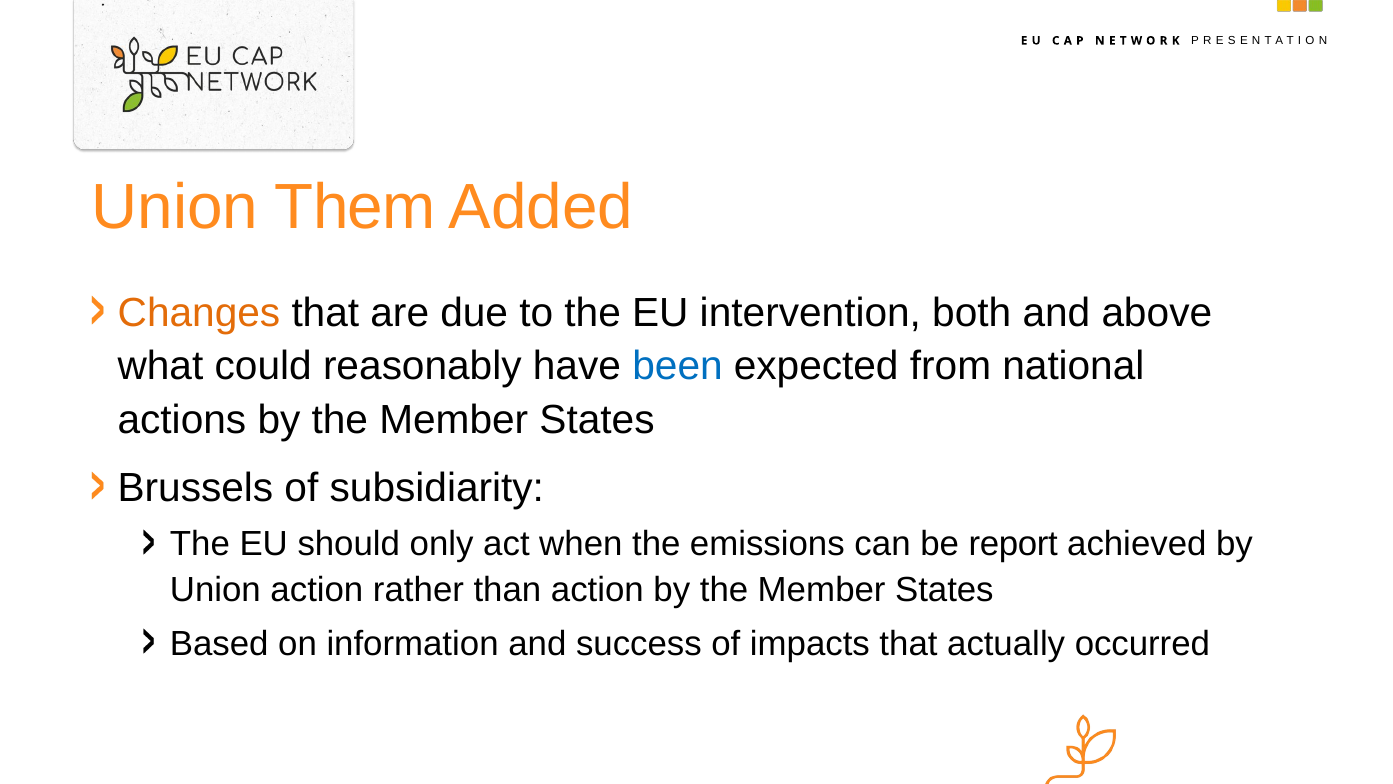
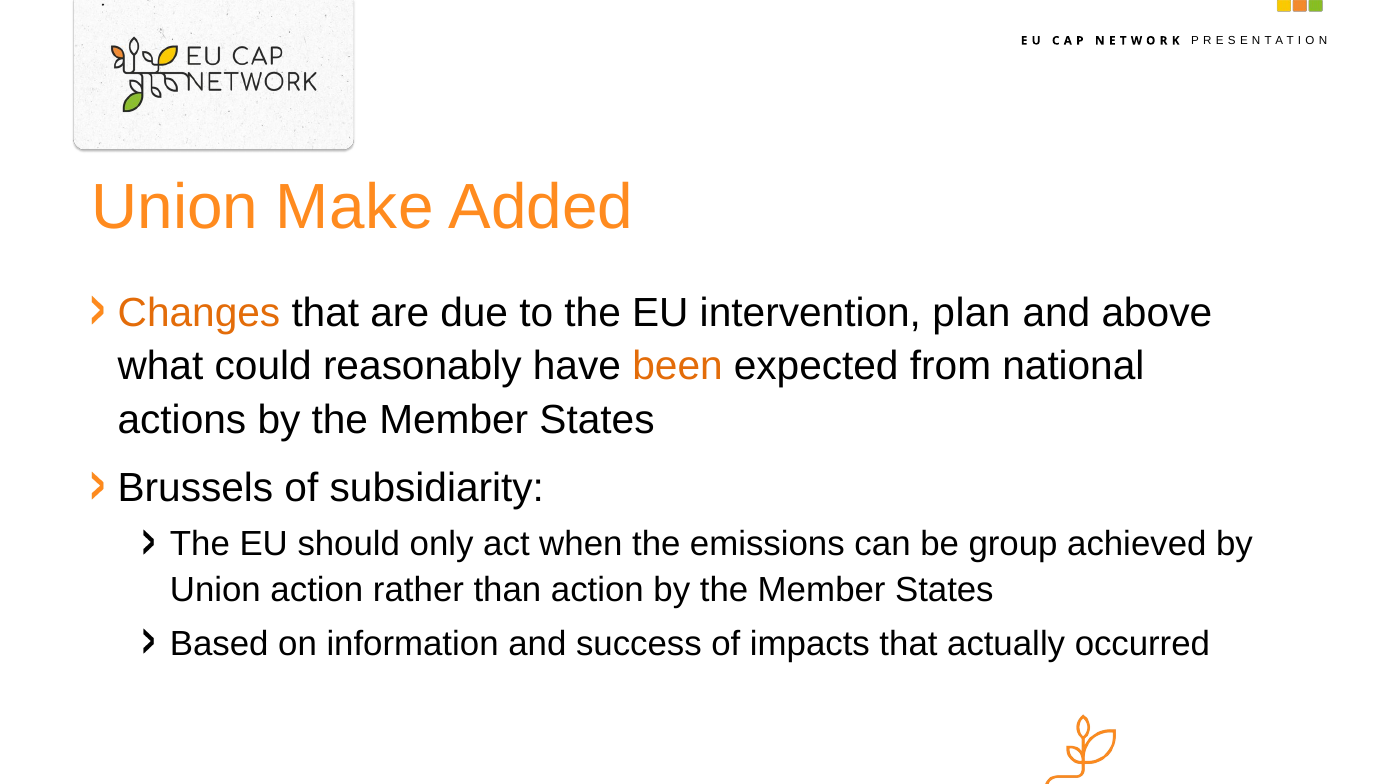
Them: Them -> Make
both: both -> plan
been colour: blue -> orange
report: report -> group
